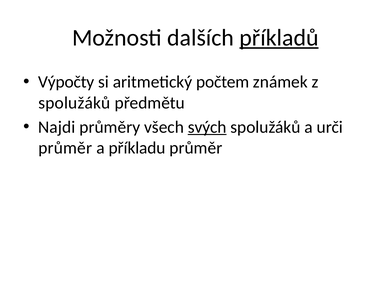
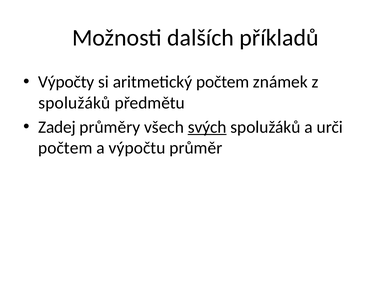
příkladů underline: present -> none
Najdi: Najdi -> Zadej
průměr at (65, 148): průměr -> počtem
příkladu: příkladu -> výpočtu
